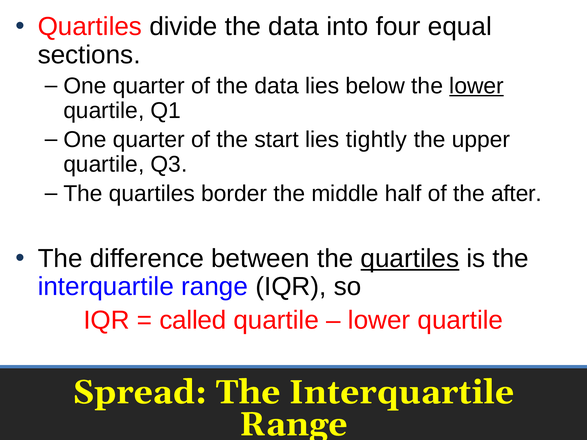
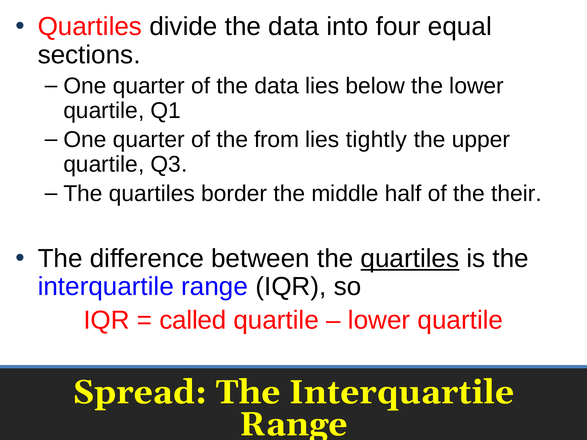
lower at (477, 86) underline: present -> none
start: start -> from
after: after -> their
